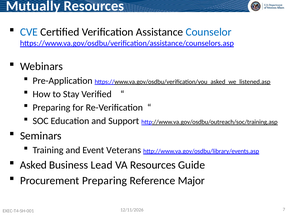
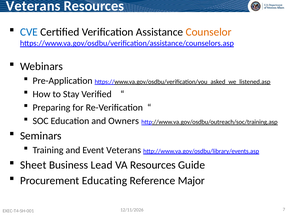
Mutually at (33, 6): Mutually -> Veterans
Counselor colour: blue -> orange
Support: Support -> Owners
Asked: Asked -> Sheet
Procurement Preparing: Preparing -> Educating
